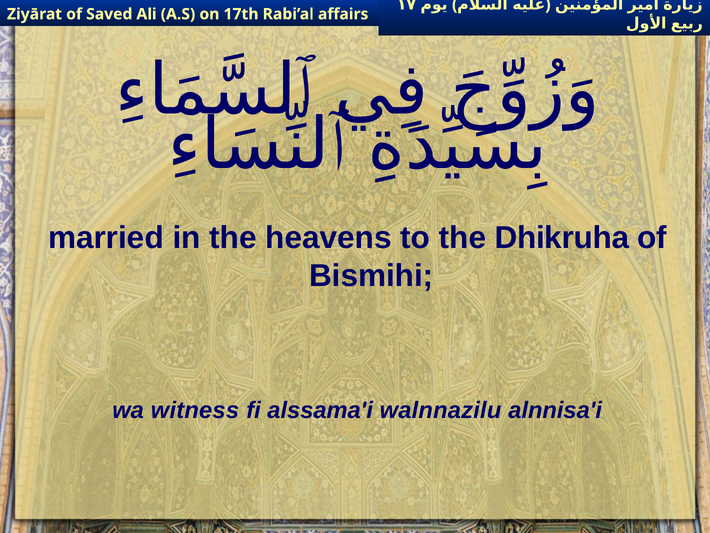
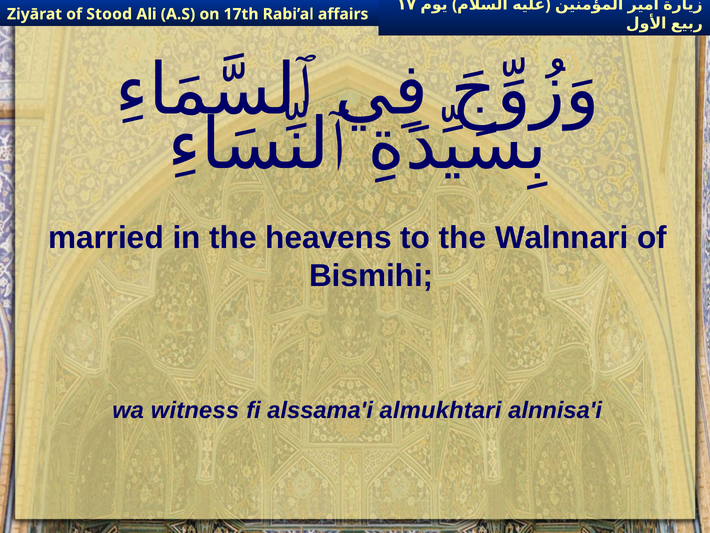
Saved: Saved -> Stood
Dhikruha: Dhikruha -> Walnnari
walnnazilu: walnnazilu -> almukhtari
